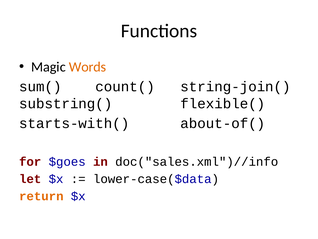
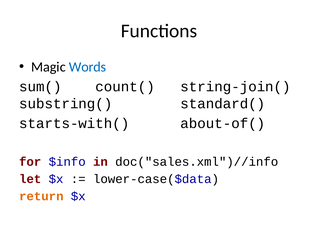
Words colour: orange -> blue
flexible(: flexible( -> standard(
$goes: $goes -> $info
